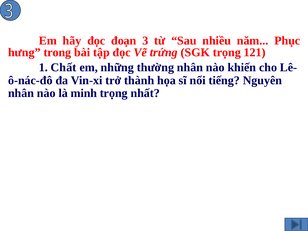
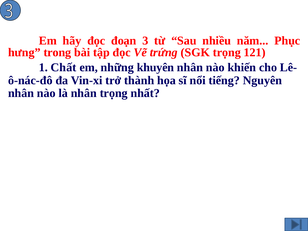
thường: thường -> khuyên
là minh: minh -> nhân
